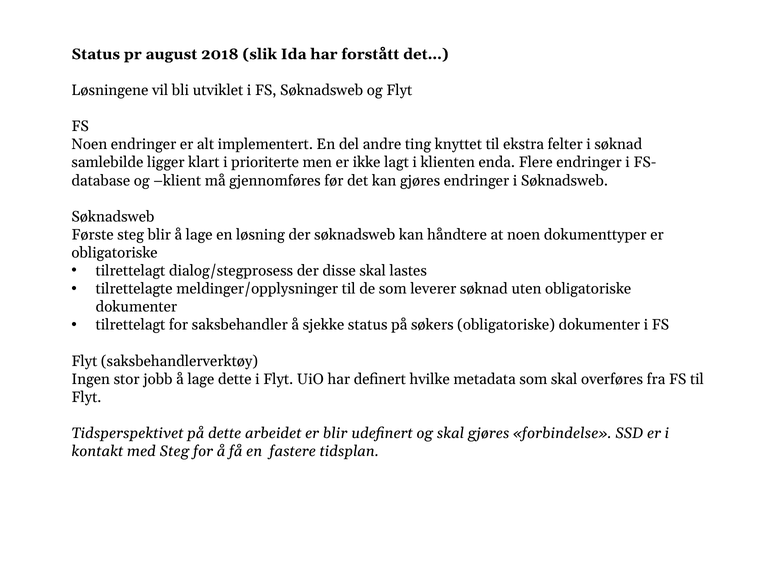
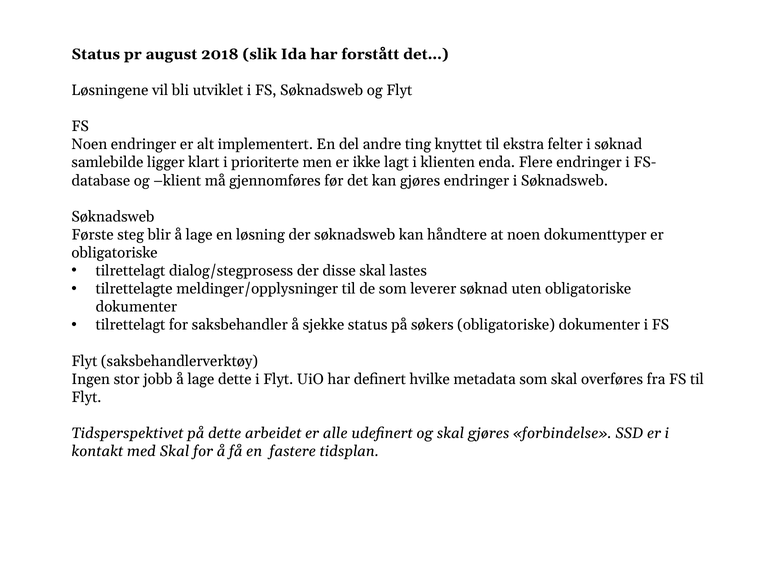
er blir: blir -> alle
med Steg: Steg -> Skal
